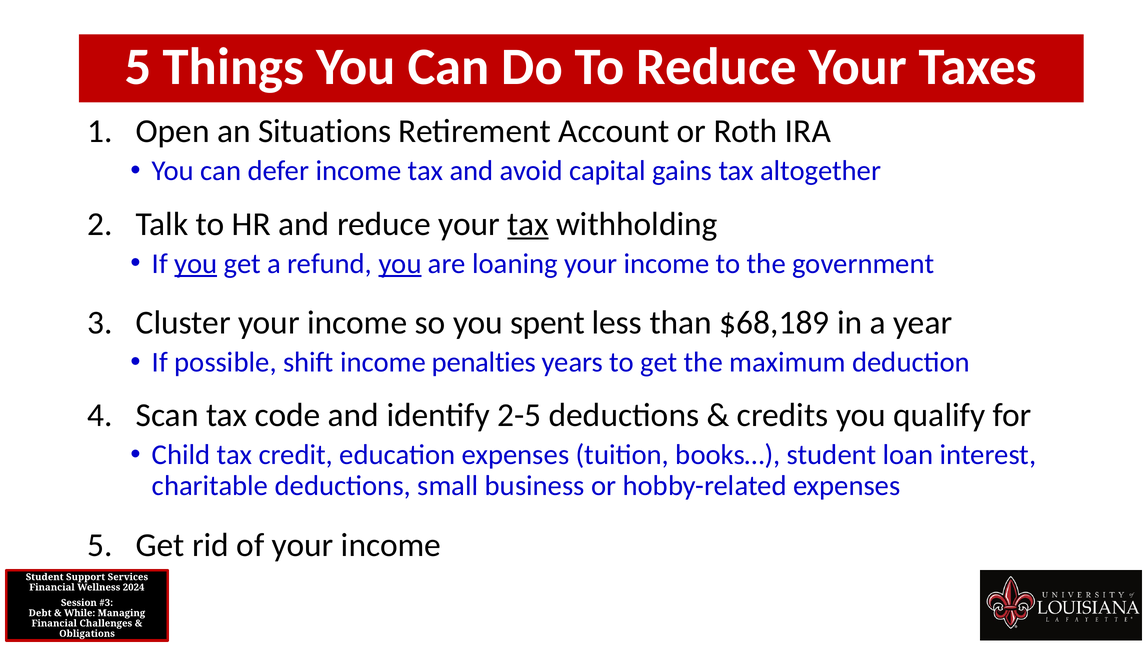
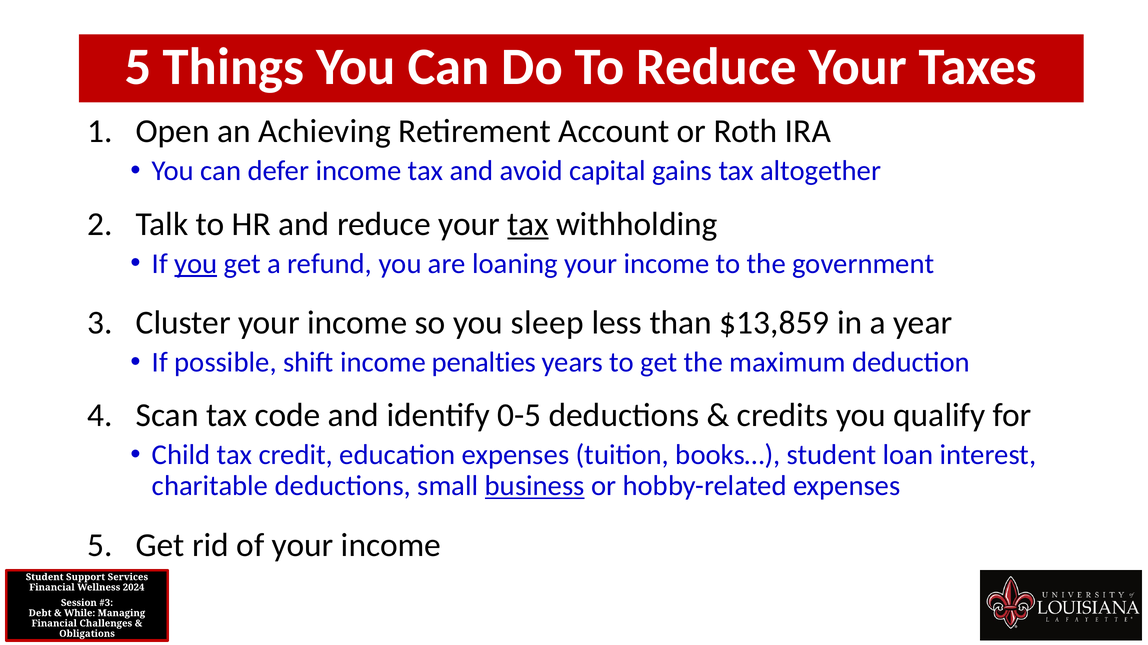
Situations: Situations -> Achieving
you at (400, 264) underline: present -> none
spent: spent -> sleep
$68,189: $68,189 -> $13,859
2-5: 2-5 -> 0-5
business underline: none -> present
